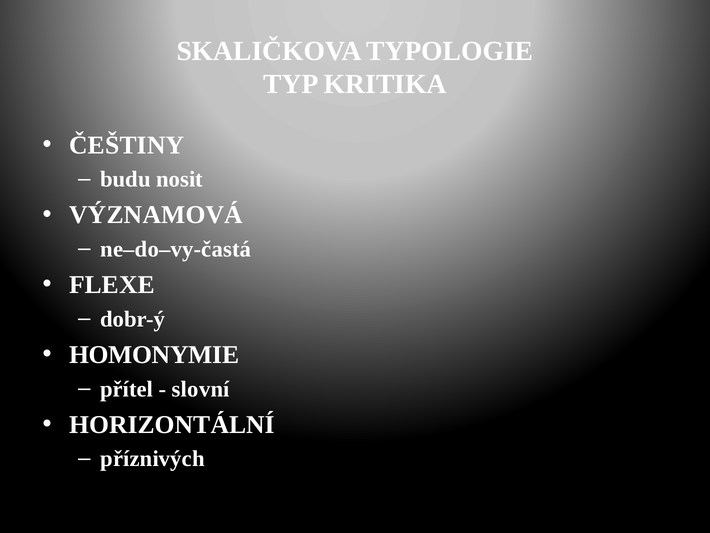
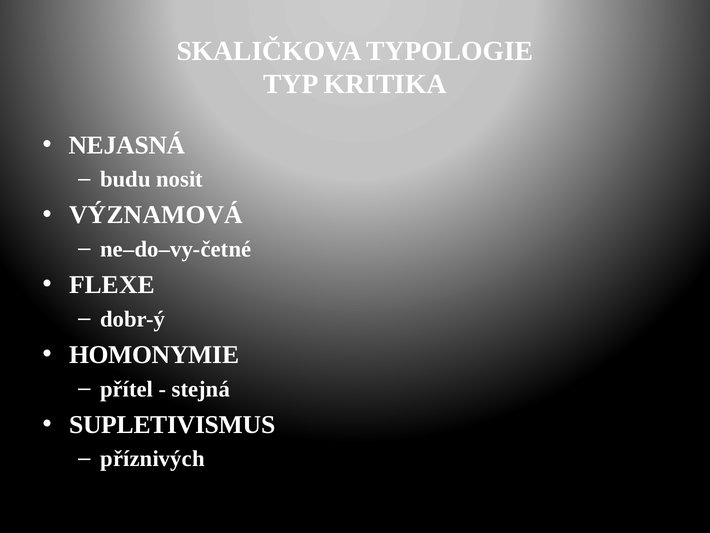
ČEŠTINY: ČEŠTINY -> NEJASNÁ
ne–do–vy-častá: ne–do–vy-častá -> ne–do–vy-četné
slovní: slovní -> stejná
HORIZONTÁLNÍ: HORIZONTÁLNÍ -> SUPLETIVISMUS
